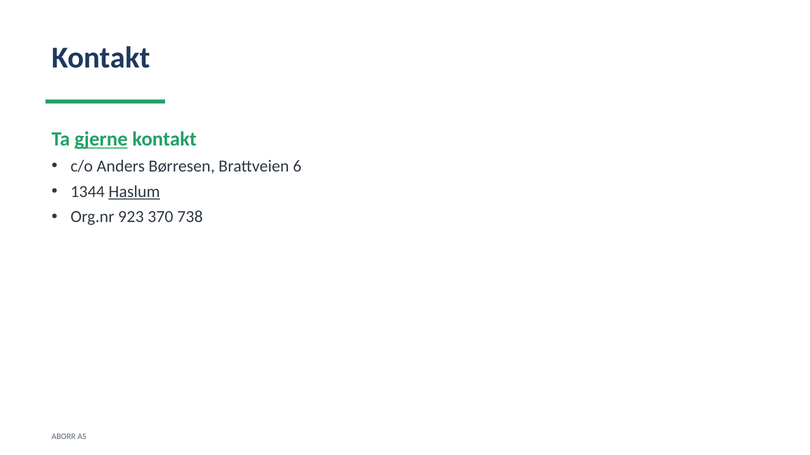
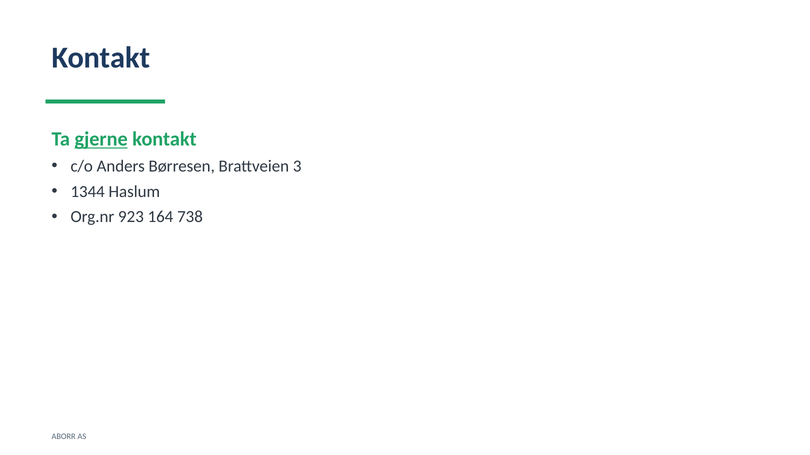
6: 6 -> 3
Haslum underline: present -> none
370: 370 -> 164
